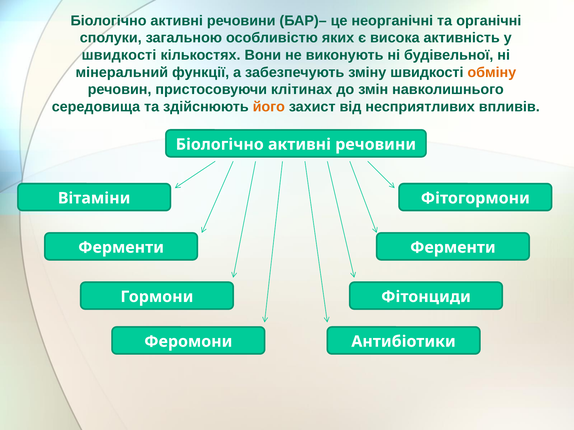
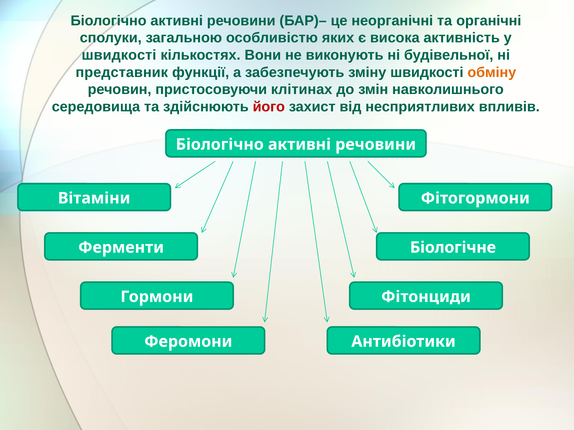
мінеральний: мінеральний -> представник
його colour: orange -> red
Ферменти at (453, 248): Ферменти -> Біологічне
